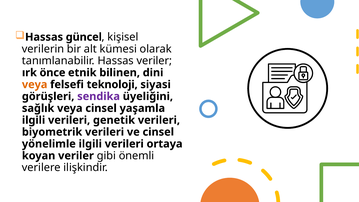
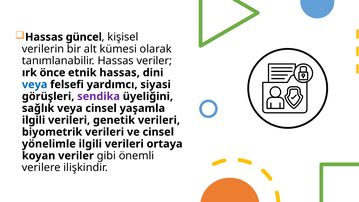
etnik bilinen: bilinen -> hassas
veya at (35, 84) colour: orange -> blue
teknoloji: teknoloji -> yardımcı
